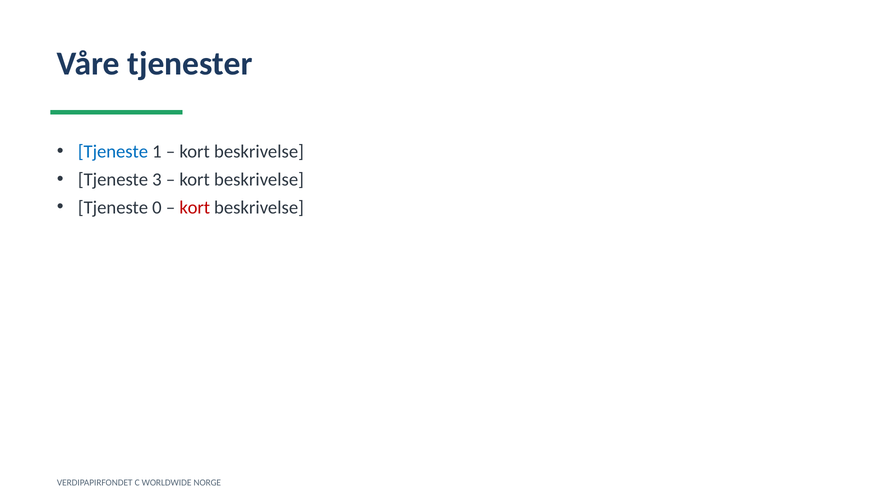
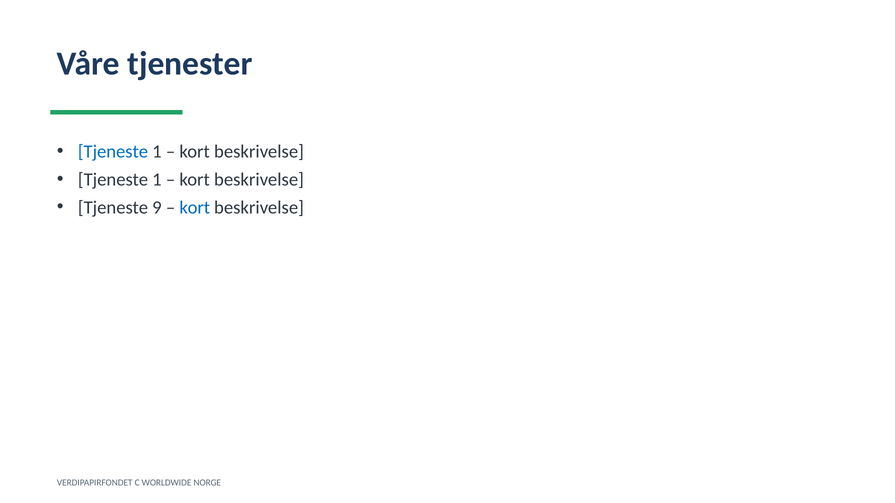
3 at (157, 180): 3 -> 1
0: 0 -> 9
kort at (195, 208) colour: red -> blue
